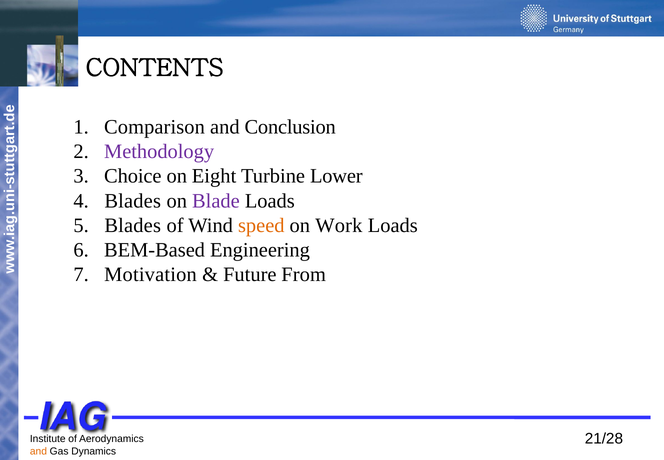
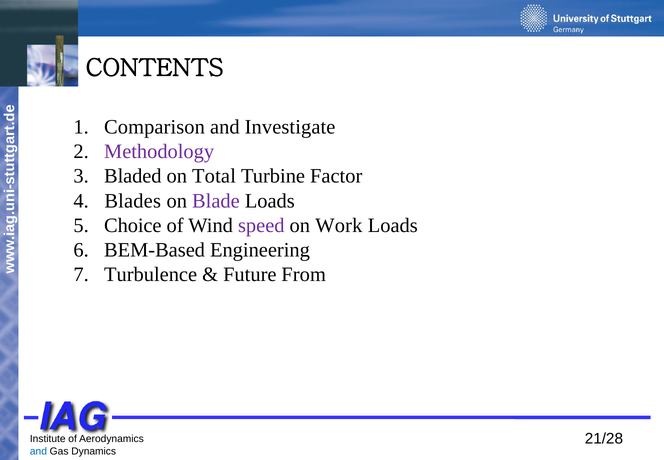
Conclusion: Conclusion -> Investigate
Choice: Choice -> Bladed
Eight: Eight -> Total
Lower: Lower -> Factor
Blades at (133, 225): Blades -> Choice
speed colour: orange -> purple
Motivation: Motivation -> Turbulence
and at (38, 451) colour: orange -> blue
